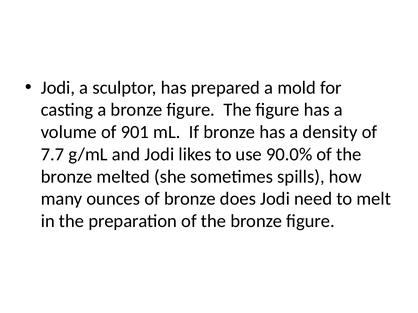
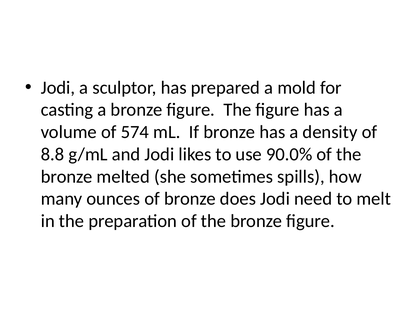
901: 901 -> 574
7.7: 7.7 -> 8.8
